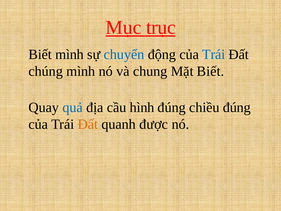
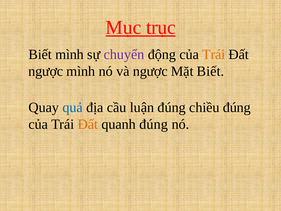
chuyển colour: blue -> purple
Trái at (214, 54) colour: blue -> orange
chúng at (46, 71): chúng -> ngược
và chung: chung -> ngược
hình: hình -> luận
quanh được: được -> đúng
